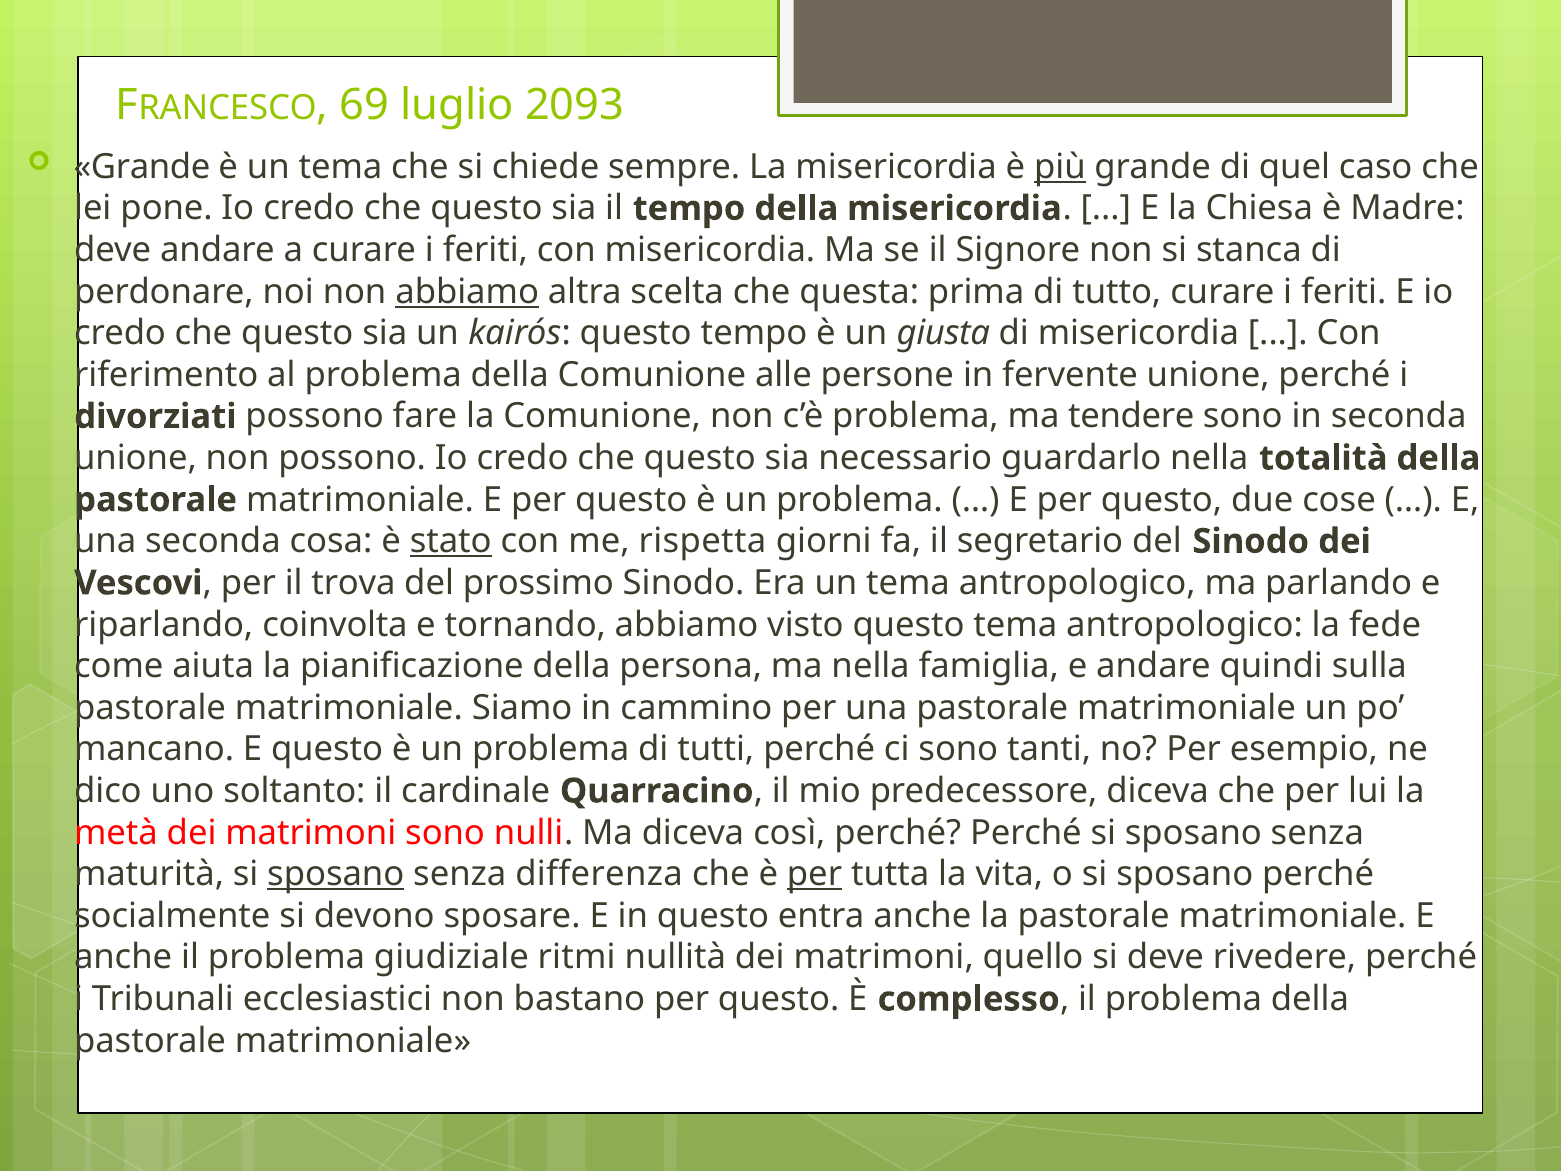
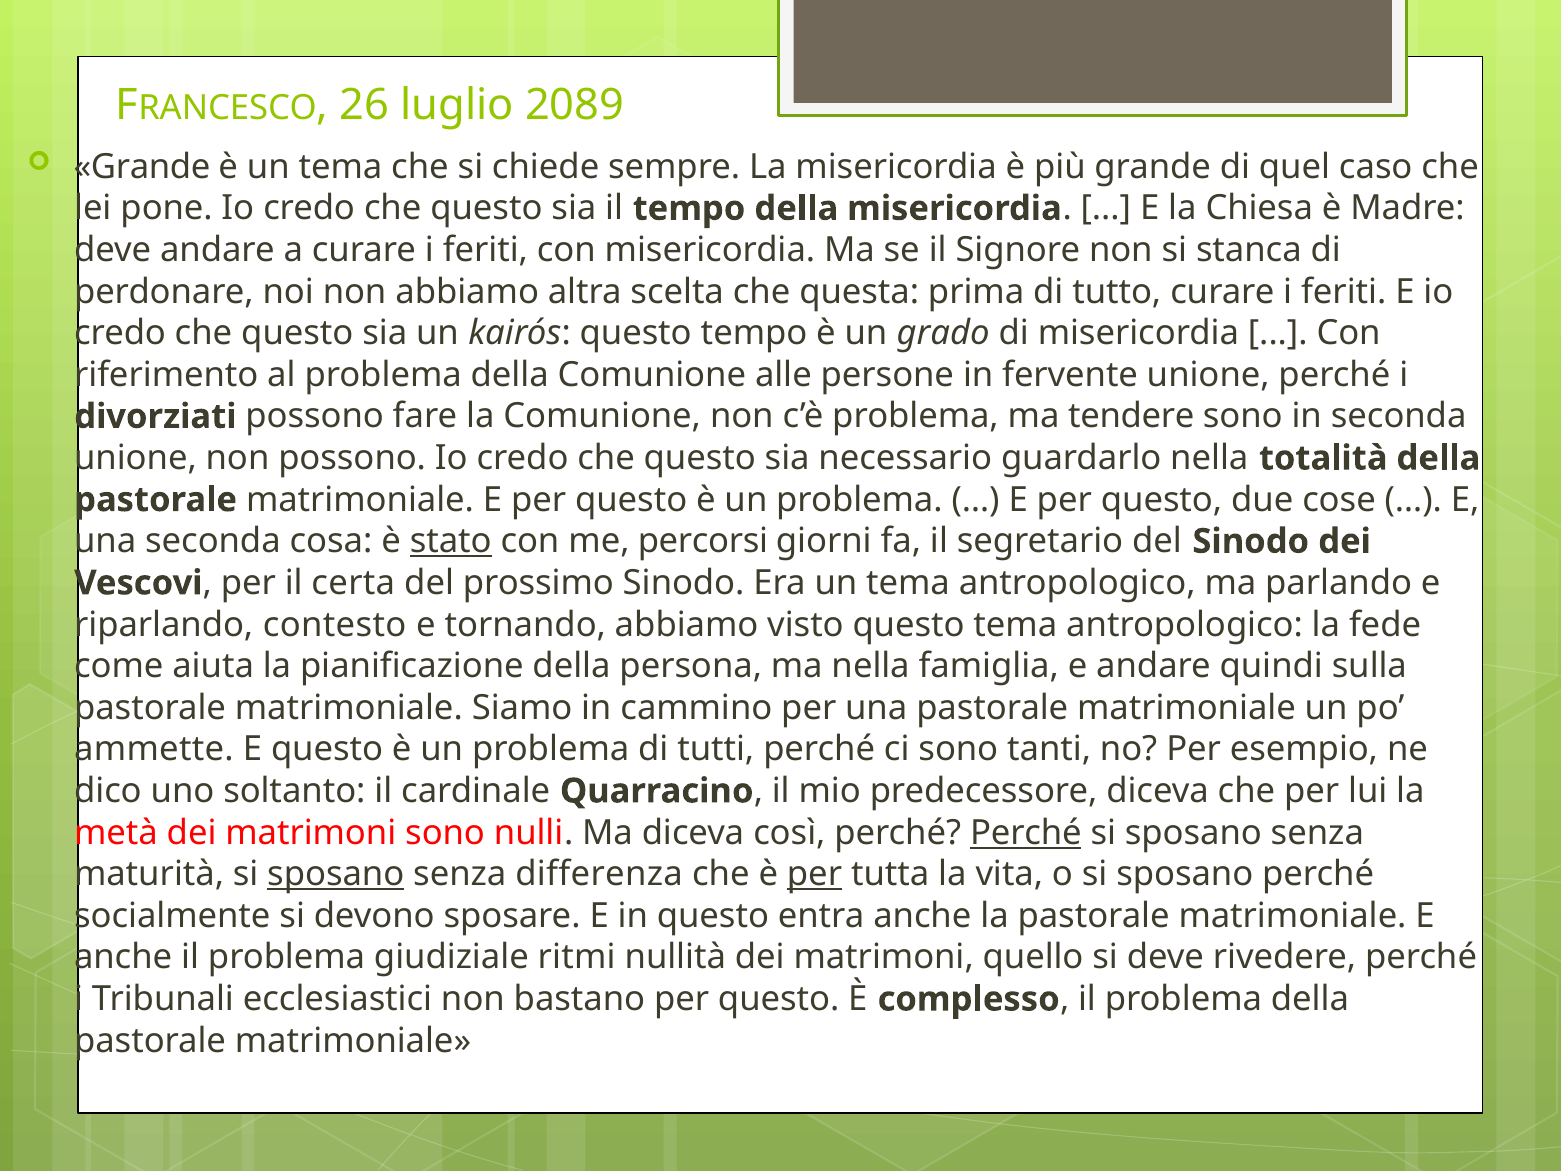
69: 69 -> 26
2093: 2093 -> 2089
più underline: present -> none
abbiamo at (467, 292) underline: present -> none
giusta: giusta -> grado
rispetta: rispetta -> percorsi
trova: trova -> certa
coinvolta: coinvolta -> contesto
mancano: mancano -> ammette
Perché at (1026, 832) underline: none -> present
